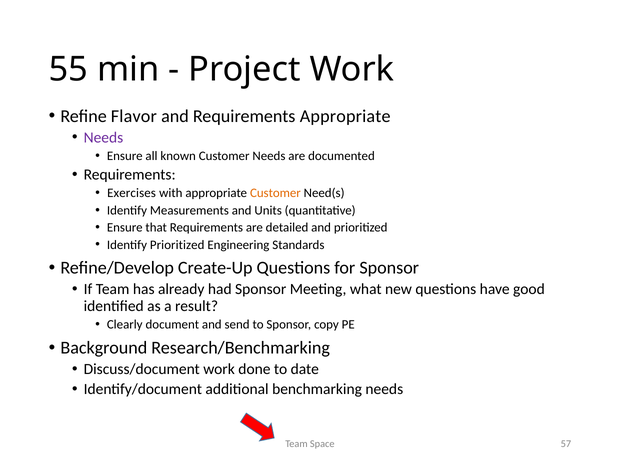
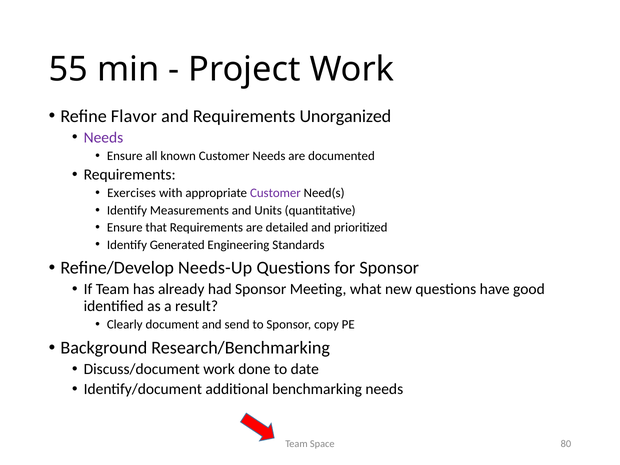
Requirements Appropriate: Appropriate -> Unorganized
Customer at (275, 193) colour: orange -> purple
Identify Prioritized: Prioritized -> Generated
Create-Up: Create-Up -> Needs-Up
57: 57 -> 80
